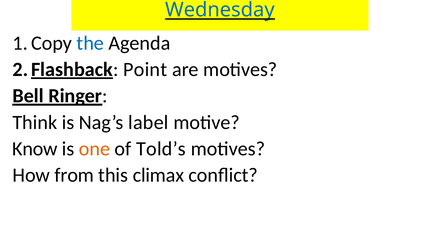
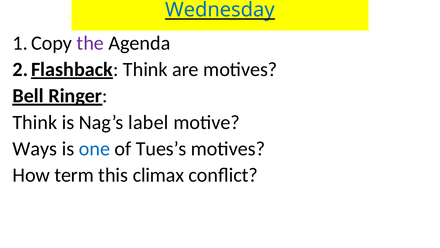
the colour: blue -> purple
Point at (145, 69): Point -> Think
Know: Know -> Ways
one colour: orange -> blue
Told’s: Told’s -> Tues’s
from: from -> term
